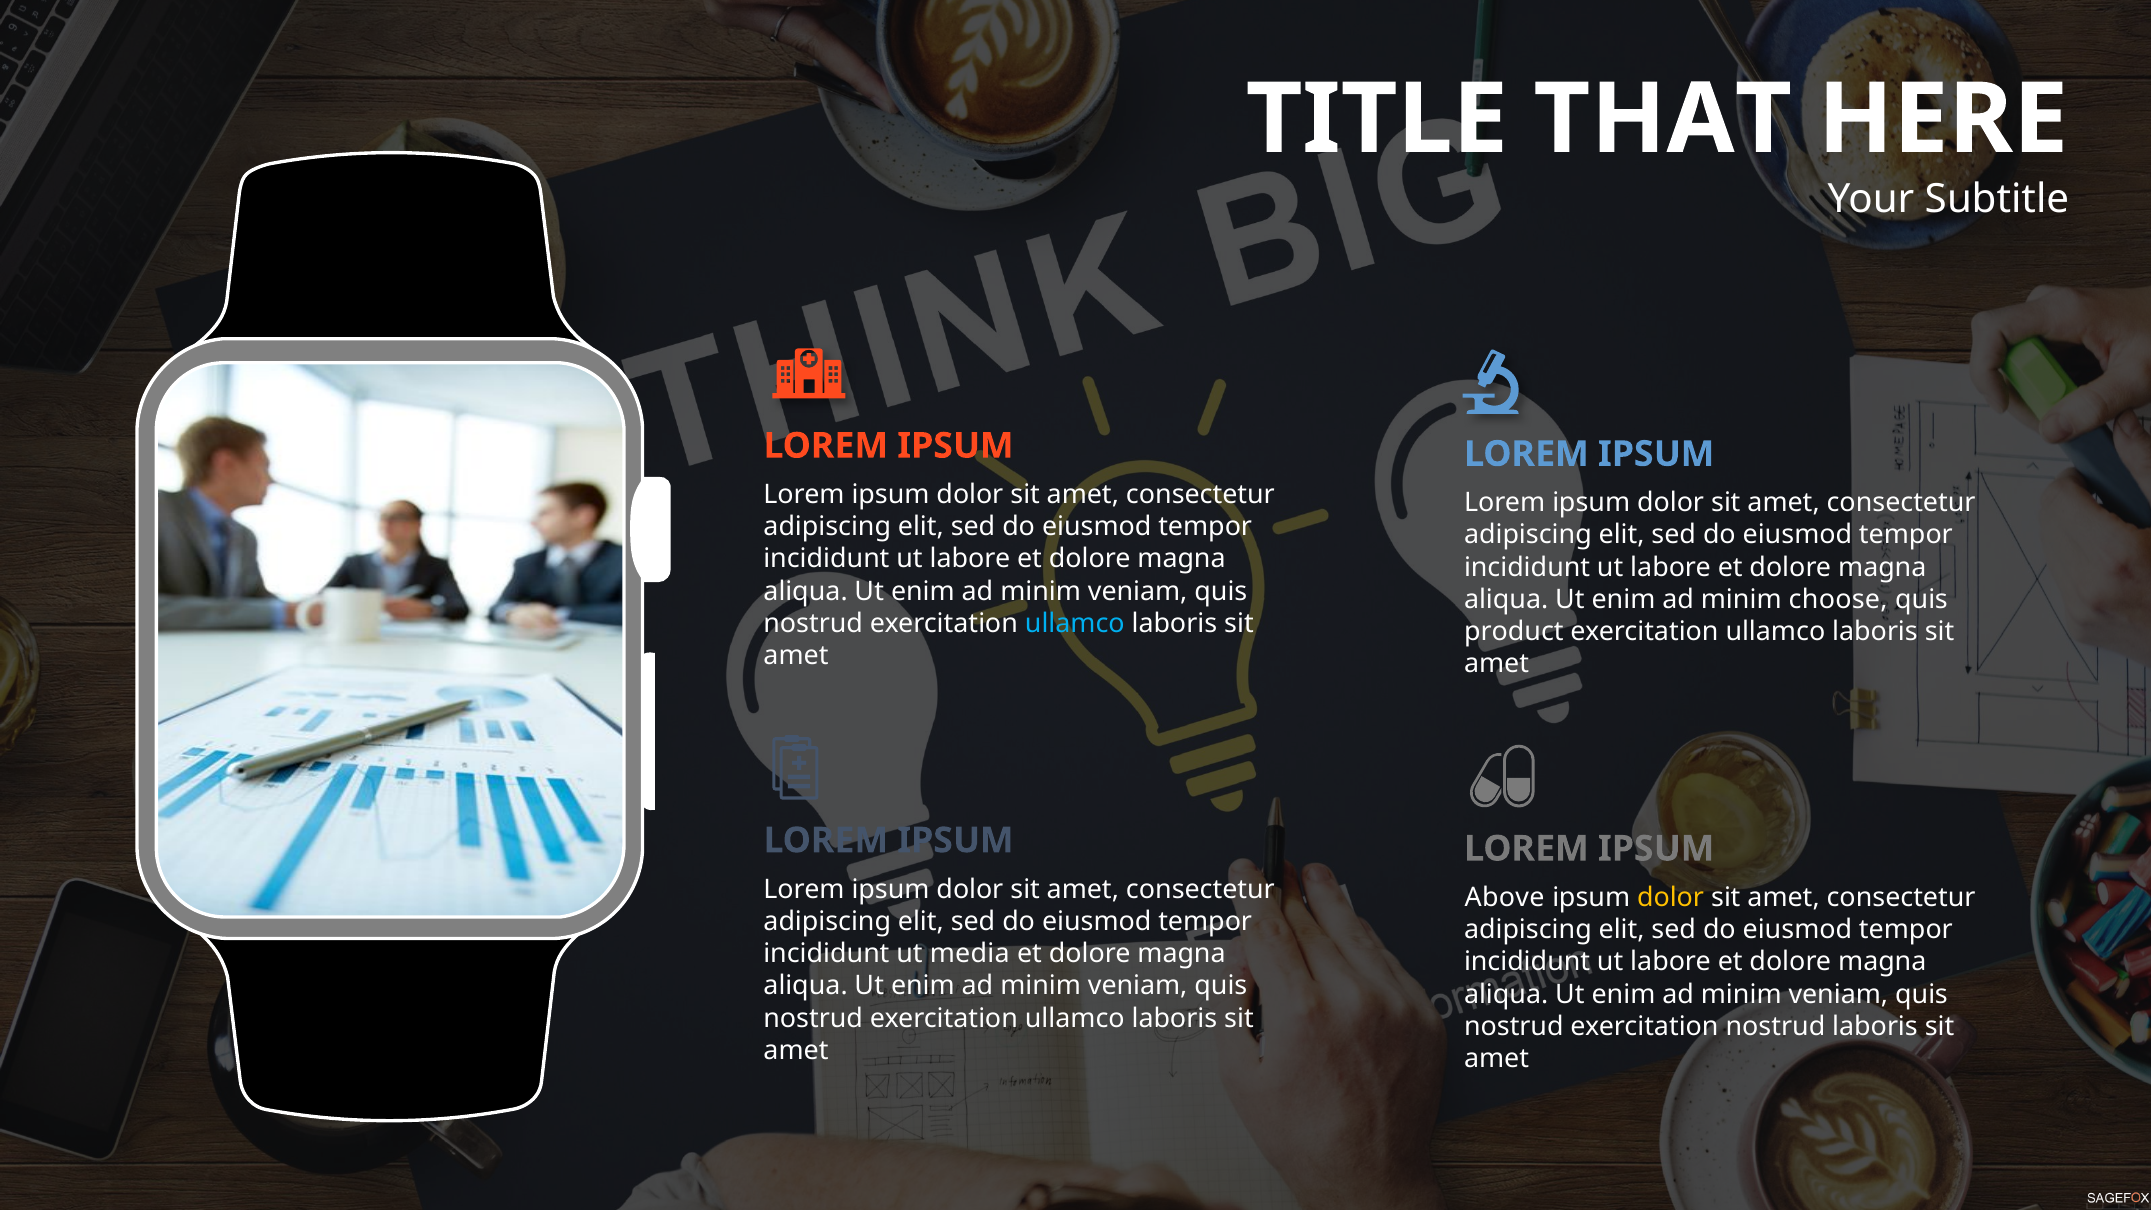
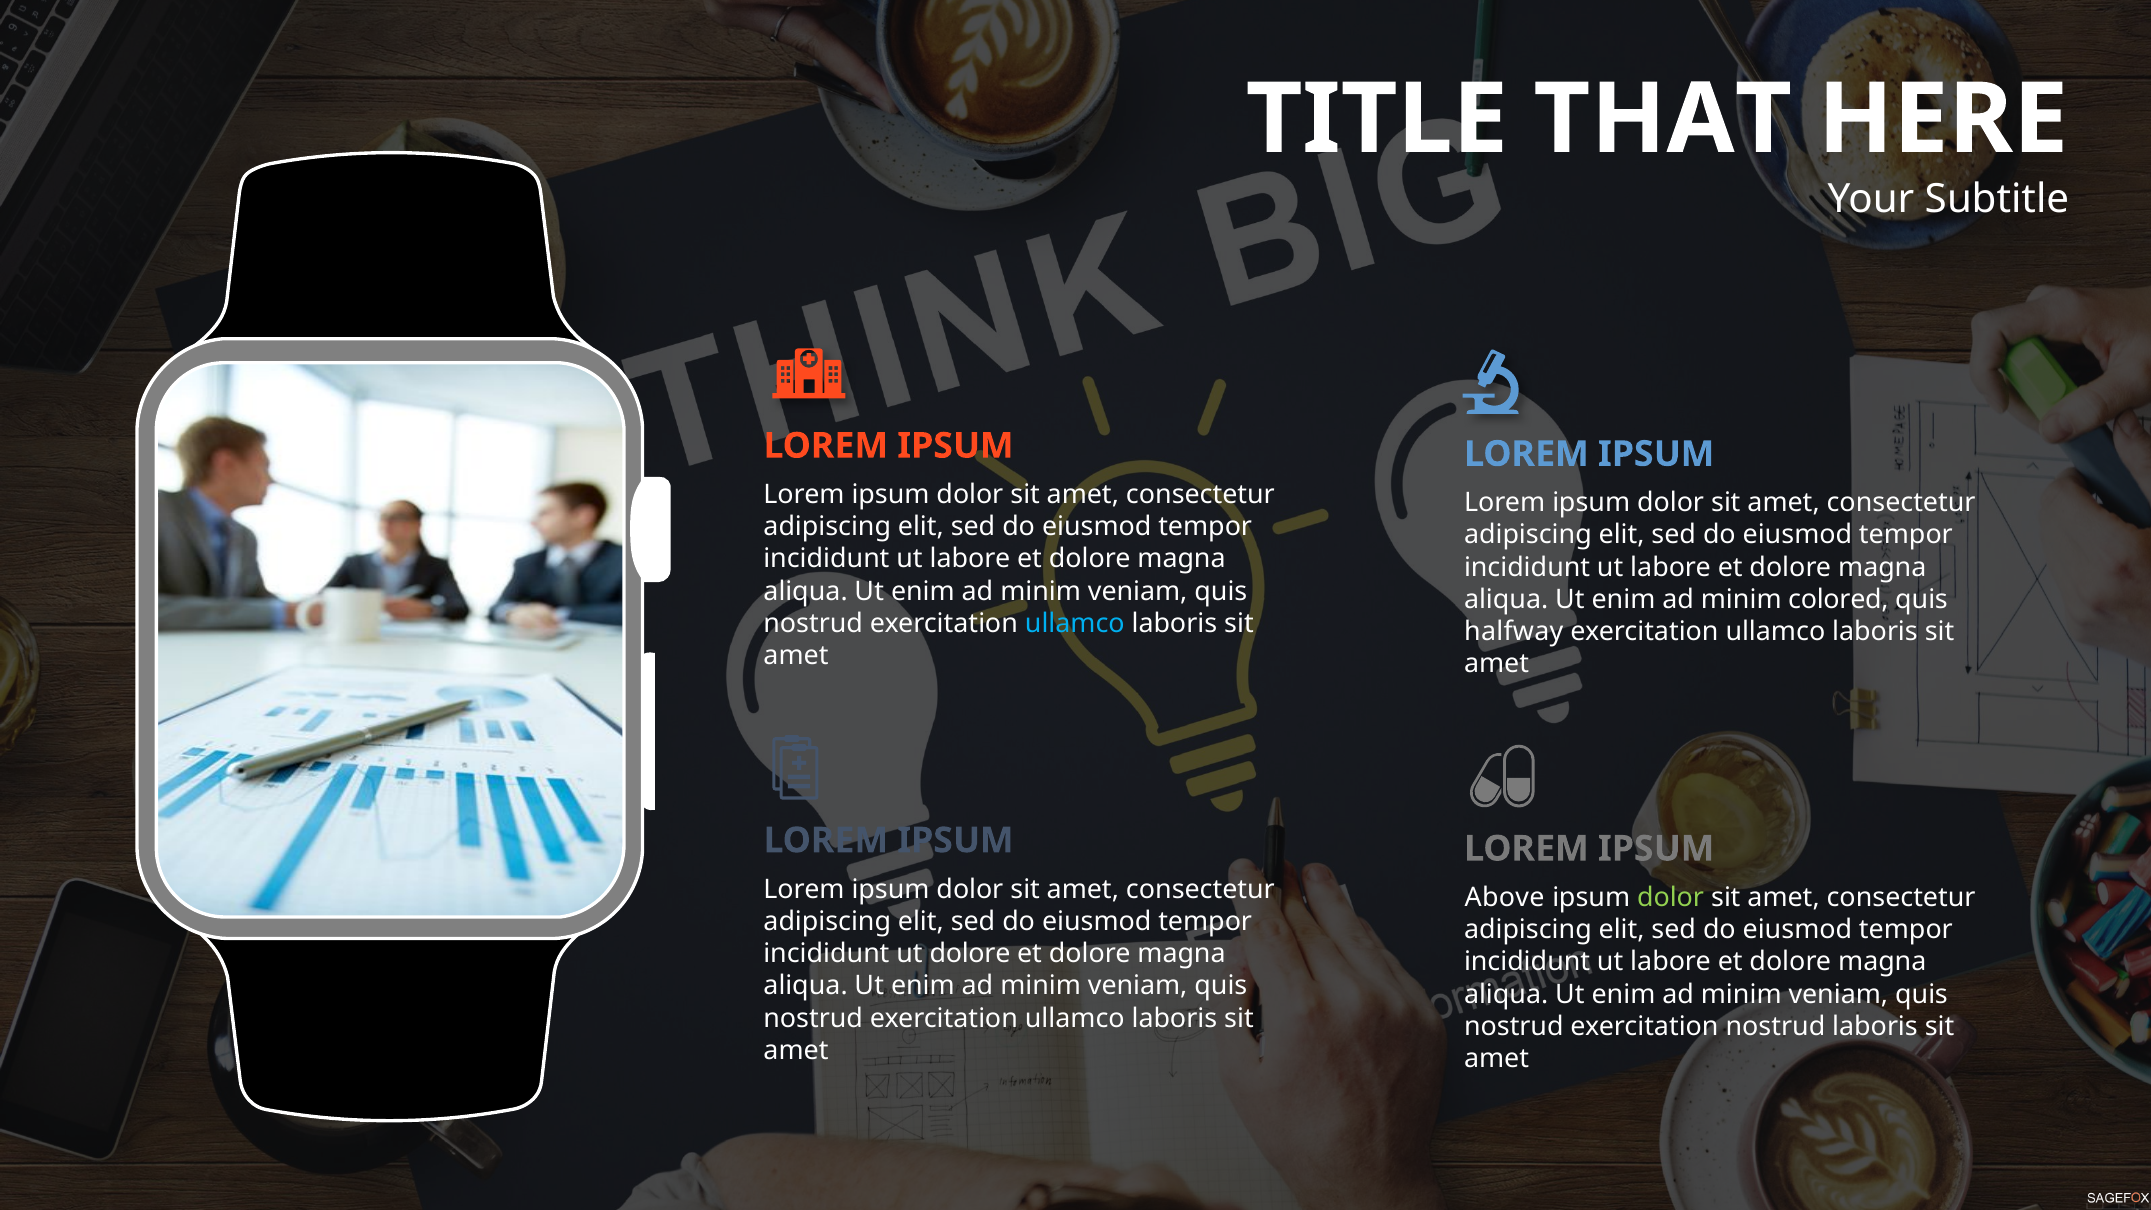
choose: choose -> colored
product: product -> halfway
dolor at (1671, 897) colour: yellow -> light green
ut media: media -> dolore
